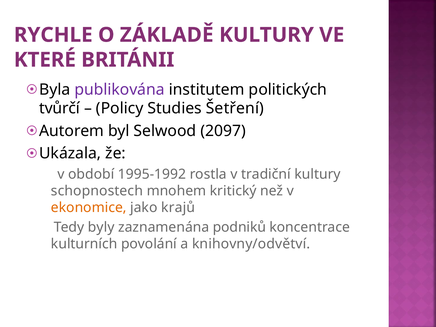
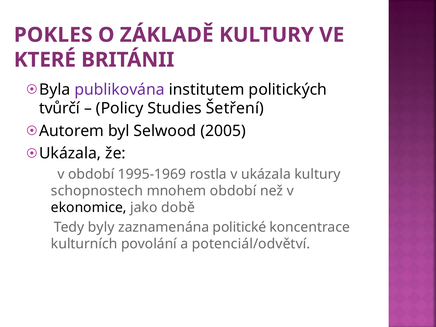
RYCHLE: RYCHLE -> POKLES
2097: 2097 -> 2005
1995-1992: 1995-1992 -> 1995-1969
tradiční: tradiční -> ukázala
mnohem kritický: kritický -> období
ekonomice colour: orange -> black
krajů: krajů -> době
podniků: podniků -> politické
knihovny/odvětví: knihovny/odvětví -> potenciál/odvětví
